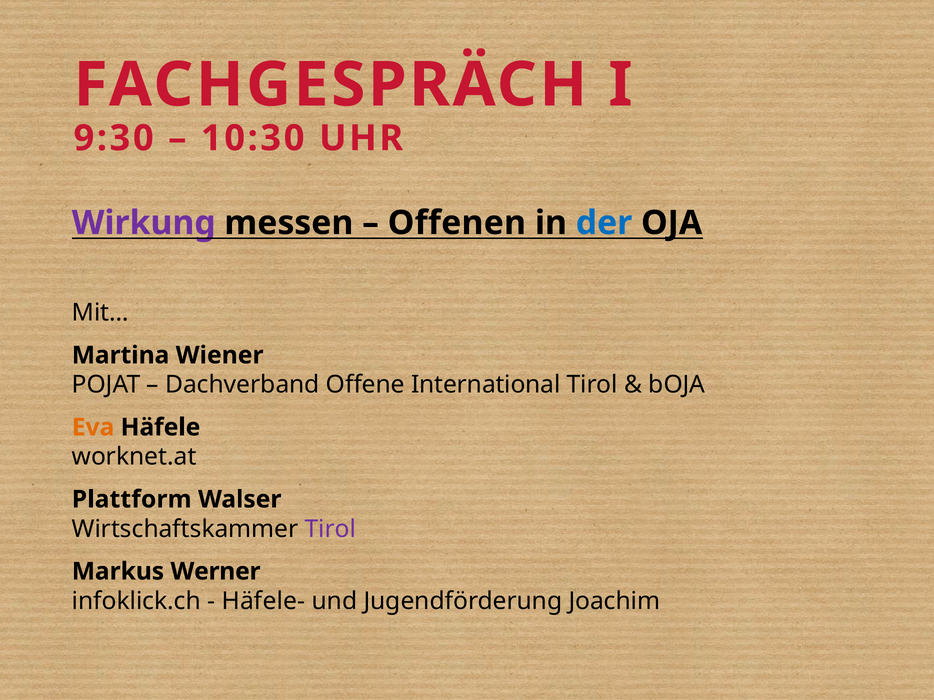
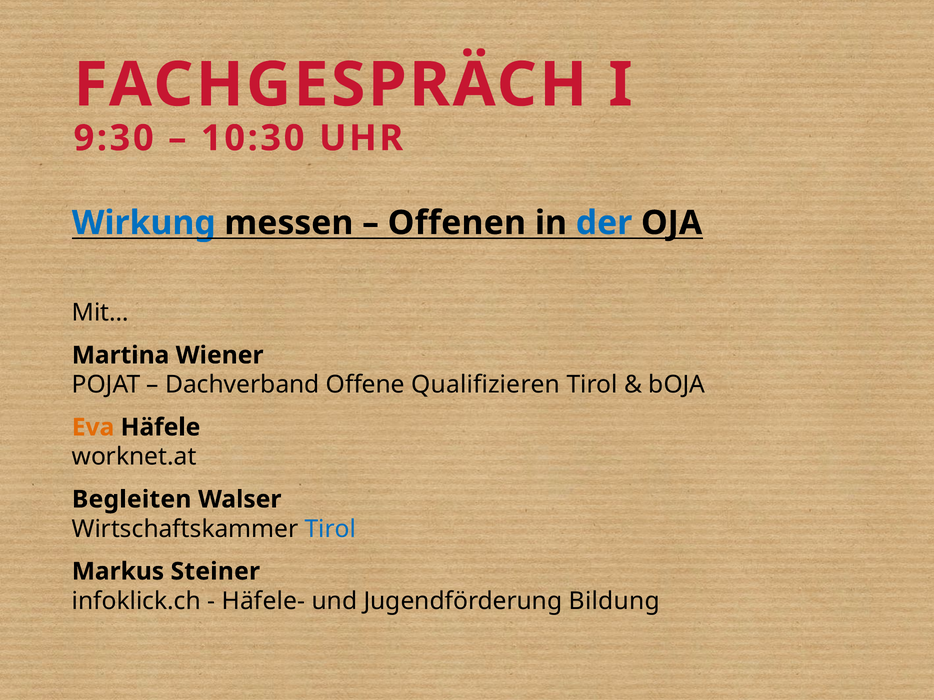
Wirkung colour: purple -> blue
International: International -> Qualifizieren
Plattform: Plattform -> Begleiten
Tirol at (330, 529) colour: purple -> blue
Werner: Werner -> Steiner
Joachim: Joachim -> Bildung
